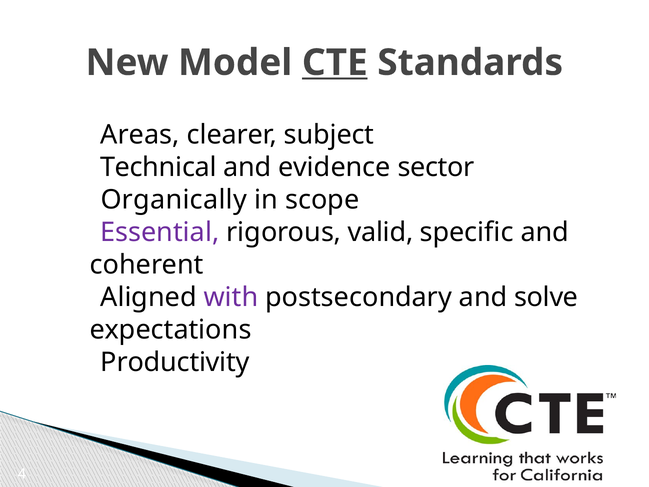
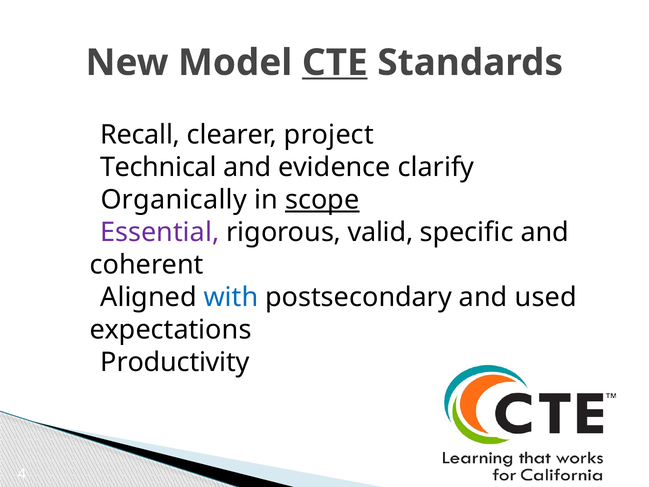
Areas: Areas -> Recall
subject: subject -> project
sector: sector -> clarify
scope underline: none -> present
with colour: purple -> blue
solve: solve -> used
